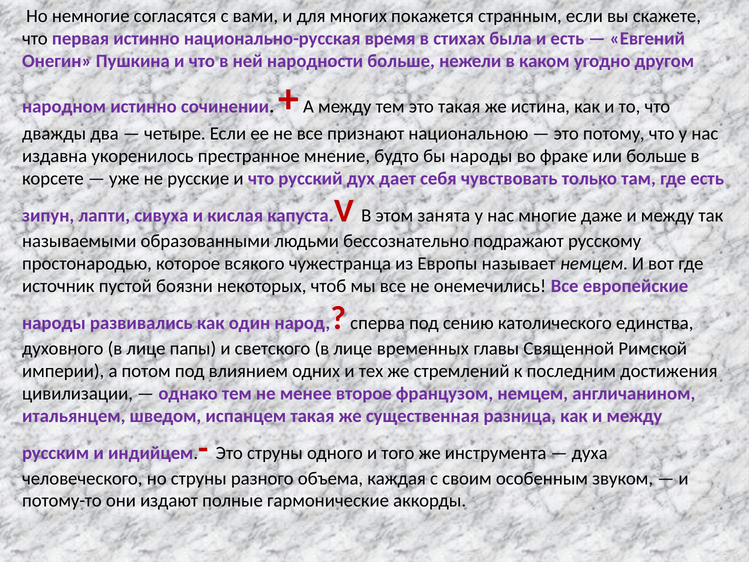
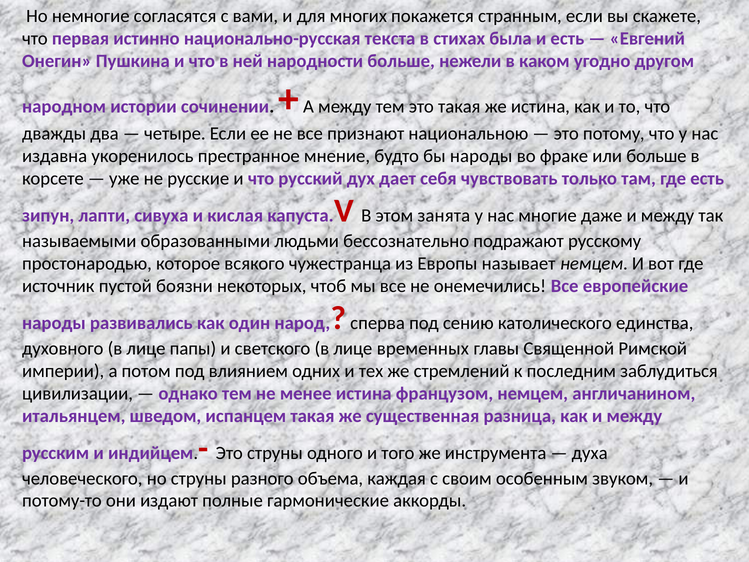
время: время -> текста
народном истинно: истинно -> истории
достижения: достижения -> заблудиться
менее второе: второе -> истина
